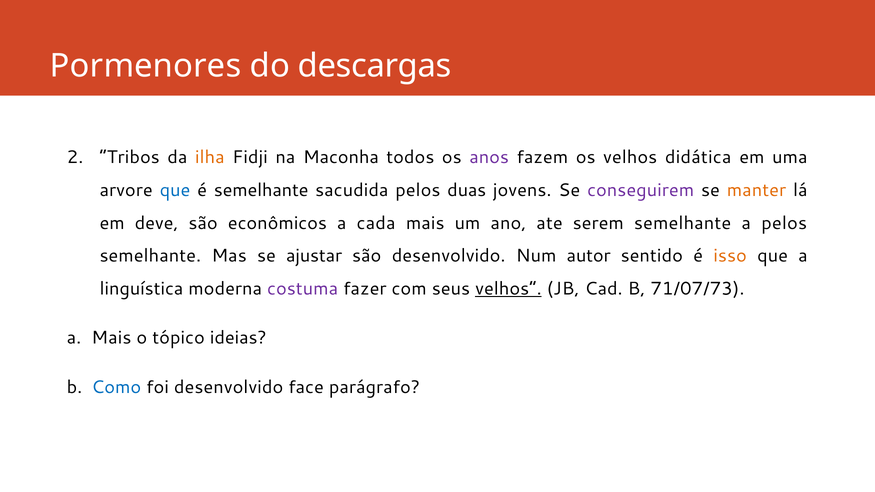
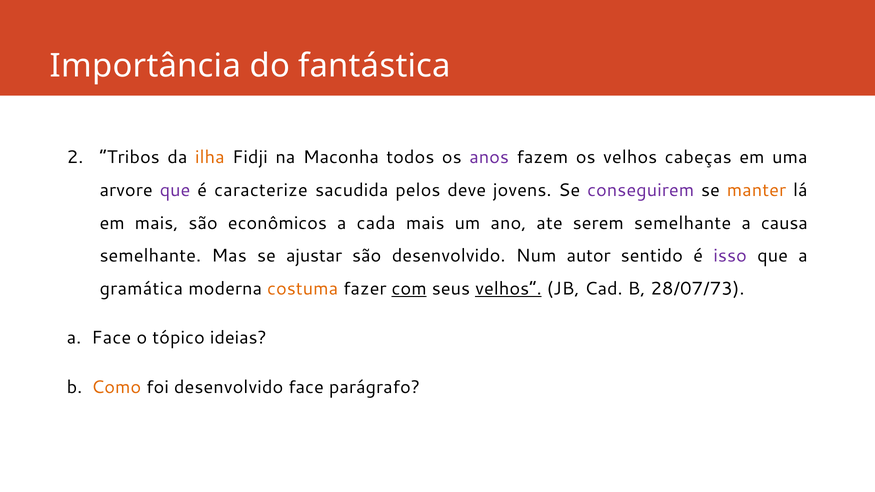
Pormenores: Pormenores -> Importância
descargas: descargas -> fantástica
didática: didática -> cabeças
que at (175, 190) colour: blue -> purple
é semelhante: semelhante -> caracterize
duas: duas -> deve
em deve: deve -> mais
a pelos: pelos -> causa
isso colour: orange -> purple
linguística: linguística -> gramática
costuma colour: purple -> orange
com underline: none -> present
71/07/73: 71/07/73 -> 28/07/73
a Mais: Mais -> Face
Como colour: blue -> orange
